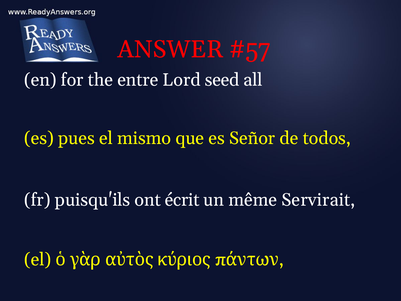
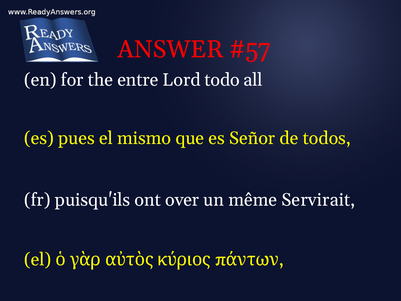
seed: seed -> todo
écrit: écrit -> over
